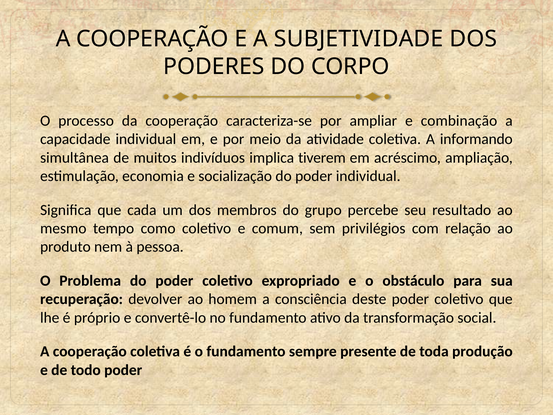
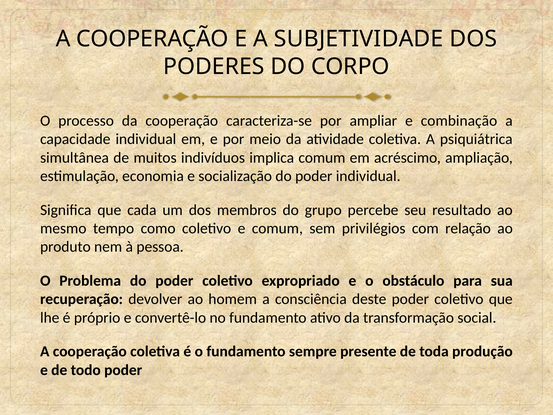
informando: informando -> psiquiátrica
implica tiverem: tiverem -> comum
